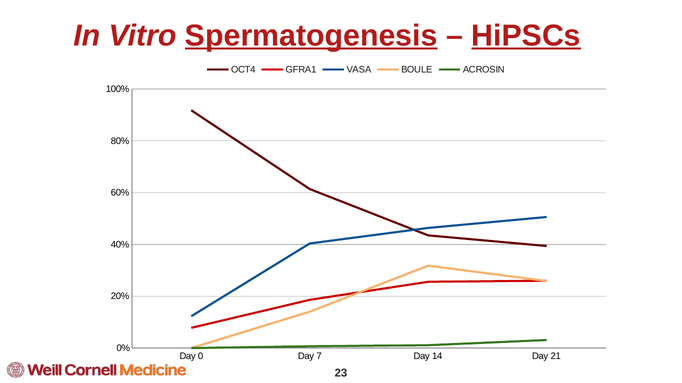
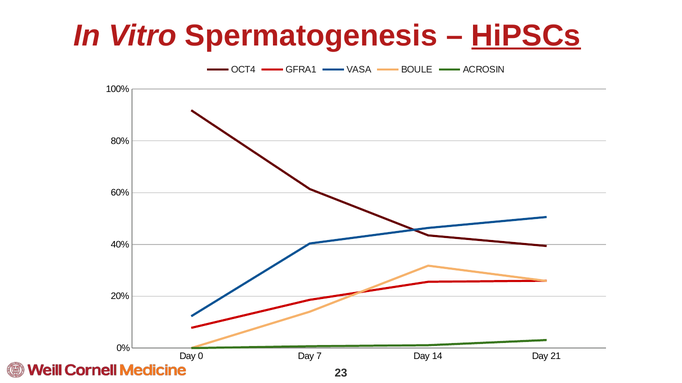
Spermatogenesis underline: present -> none
